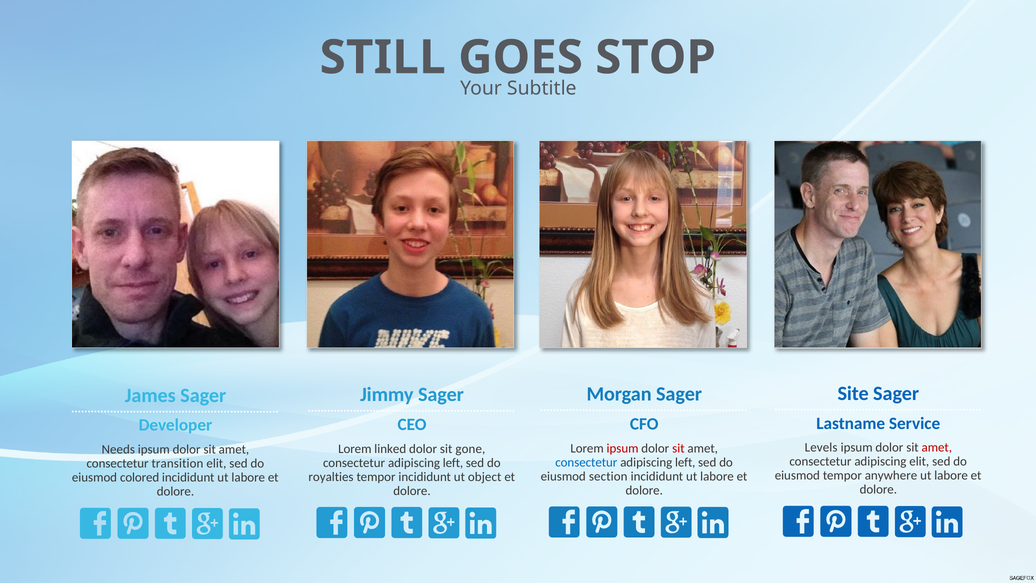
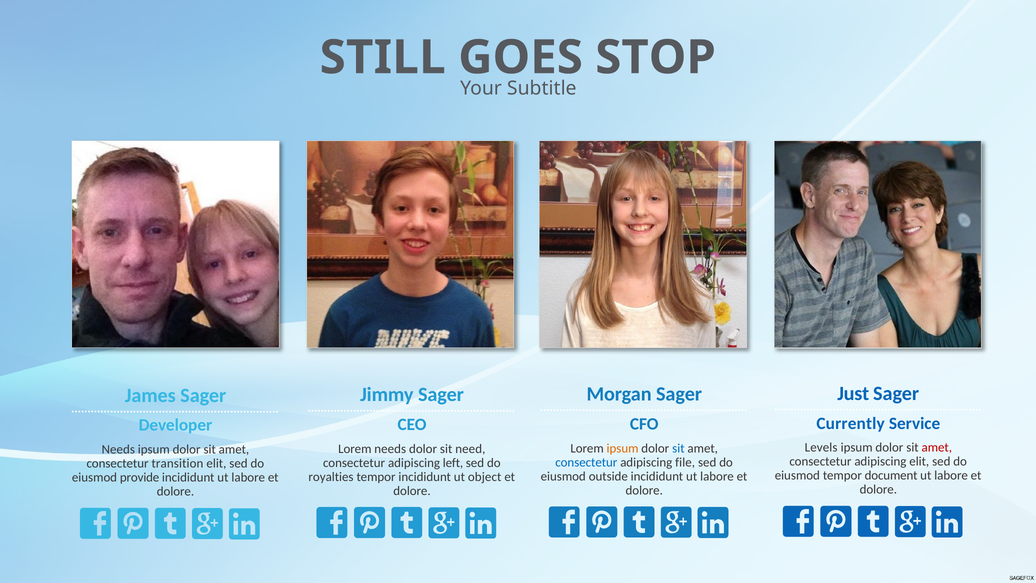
Site: Site -> Just
Lastname: Lastname -> Currently
ipsum at (623, 448) colour: red -> orange
sit at (678, 448) colour: red -> blue
Lorem linked: linked -> needs
gone: gone -> need
left at (685, 462): left -> file
anywhere: anywhere -> document
section: section -> outside
colored: colored -> provide
